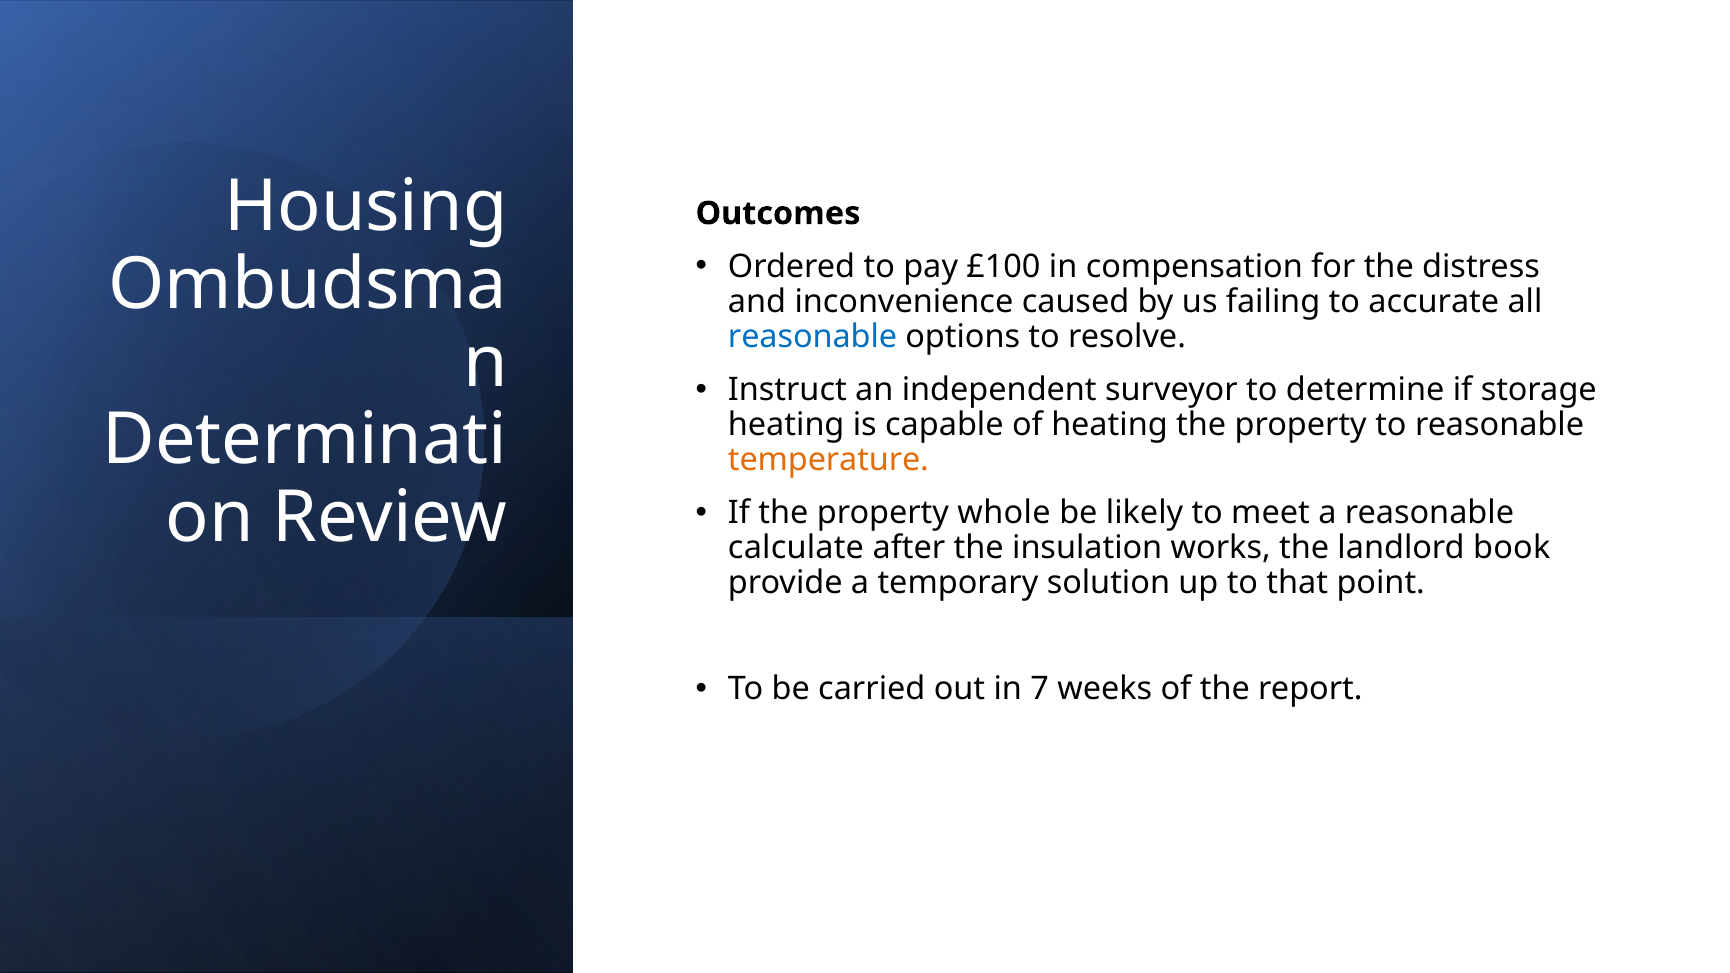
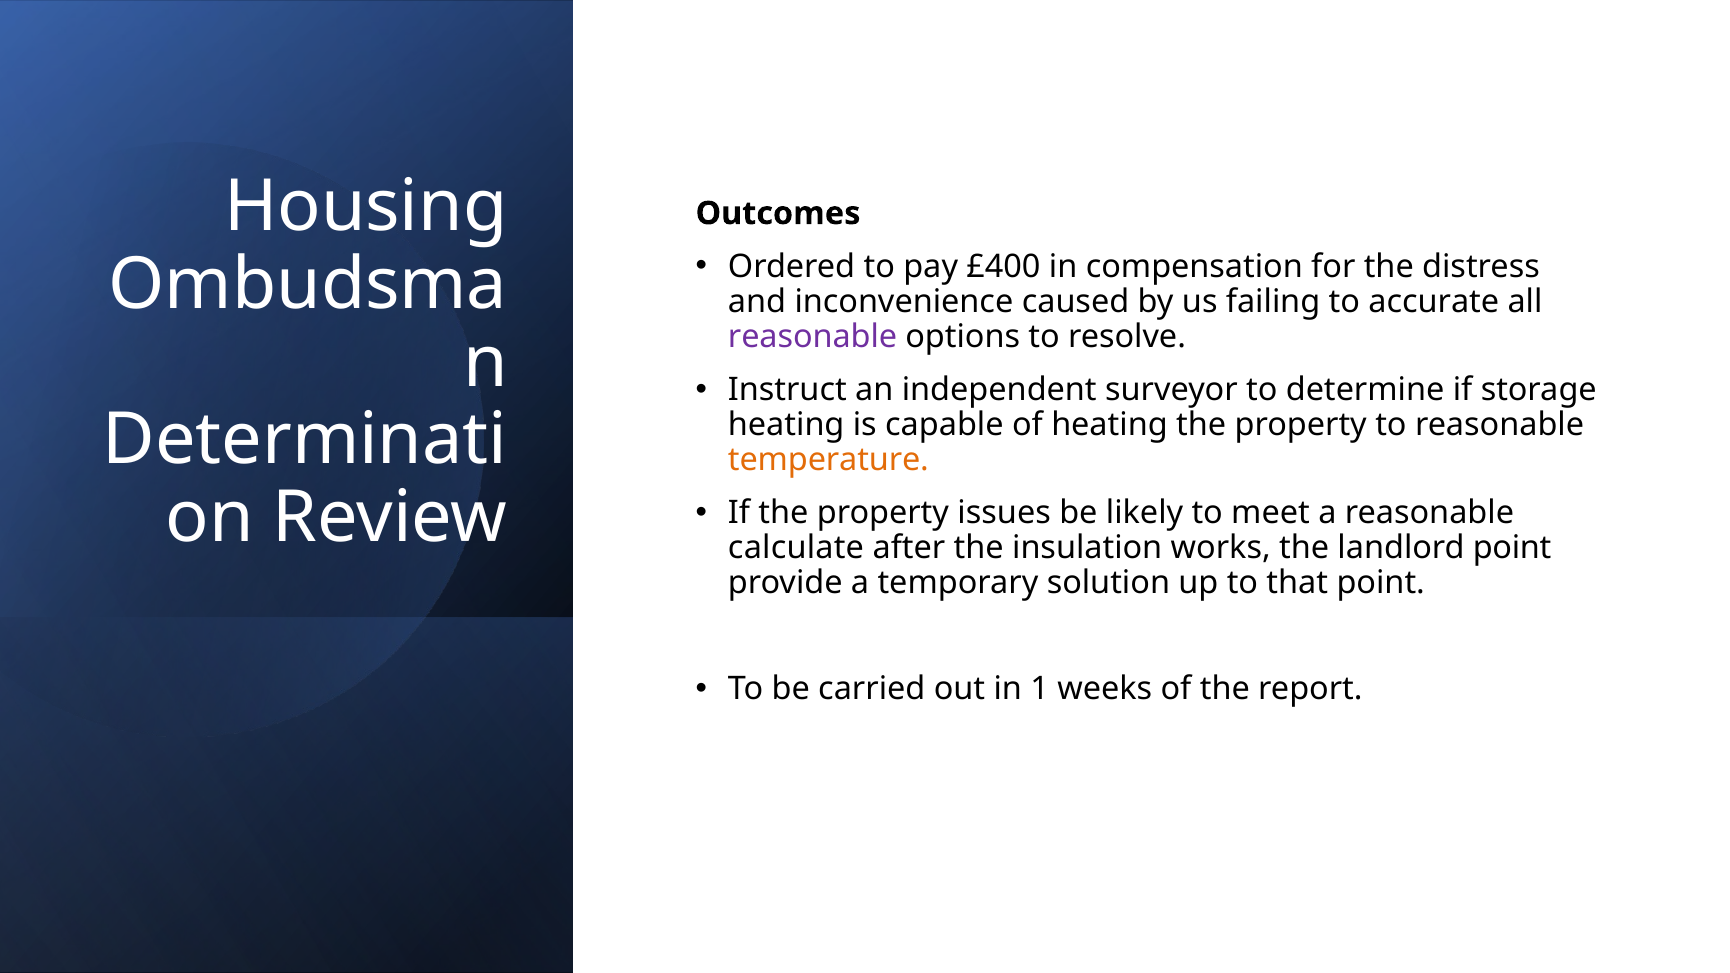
£100: £100 -> £400
reasonable at (813, 337) colour: blue -> purple
whole: whole -> issues
landlord book: book -> point
7: 7 -> 1
